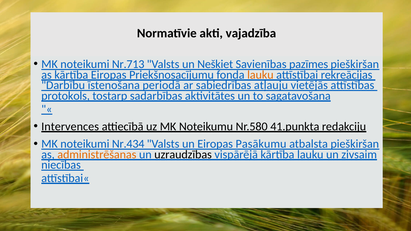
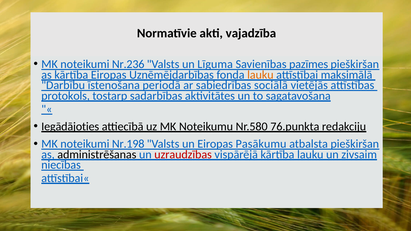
Nr.713: Nr.713 -> Nr.236
Nešķiet: Nešķiet -> Līguma
Priekšnosacījumu: Priekšnosacījumu -> Uzņēmējdarbības
rekreācijas: rekreācijas -> maksimālā
atļauju: atļauju -> sociālā
Intervences: Intervences -> Iegādājoties
41.punkta: 41.punkta -> 76.punkta
Nr.434: Nr.434 -> Nr.198
administrēšanas colour: orange -> black
uzraudzības colour: black -> red
